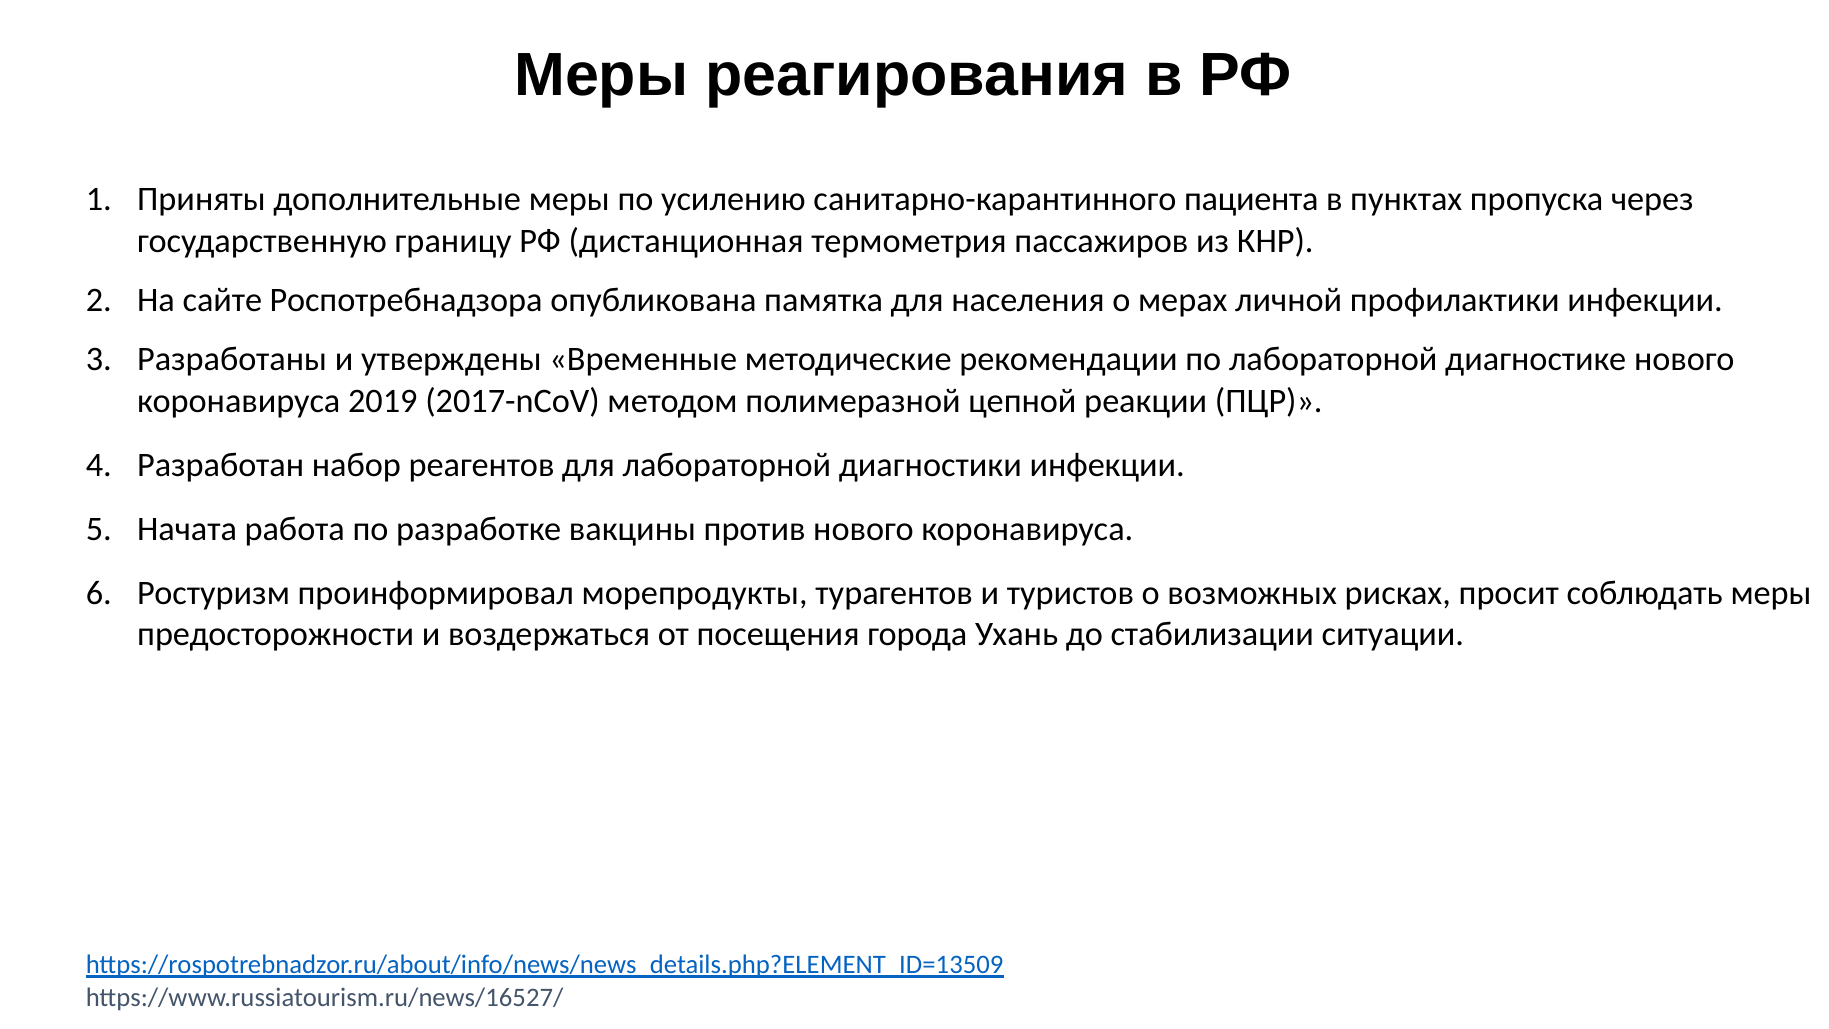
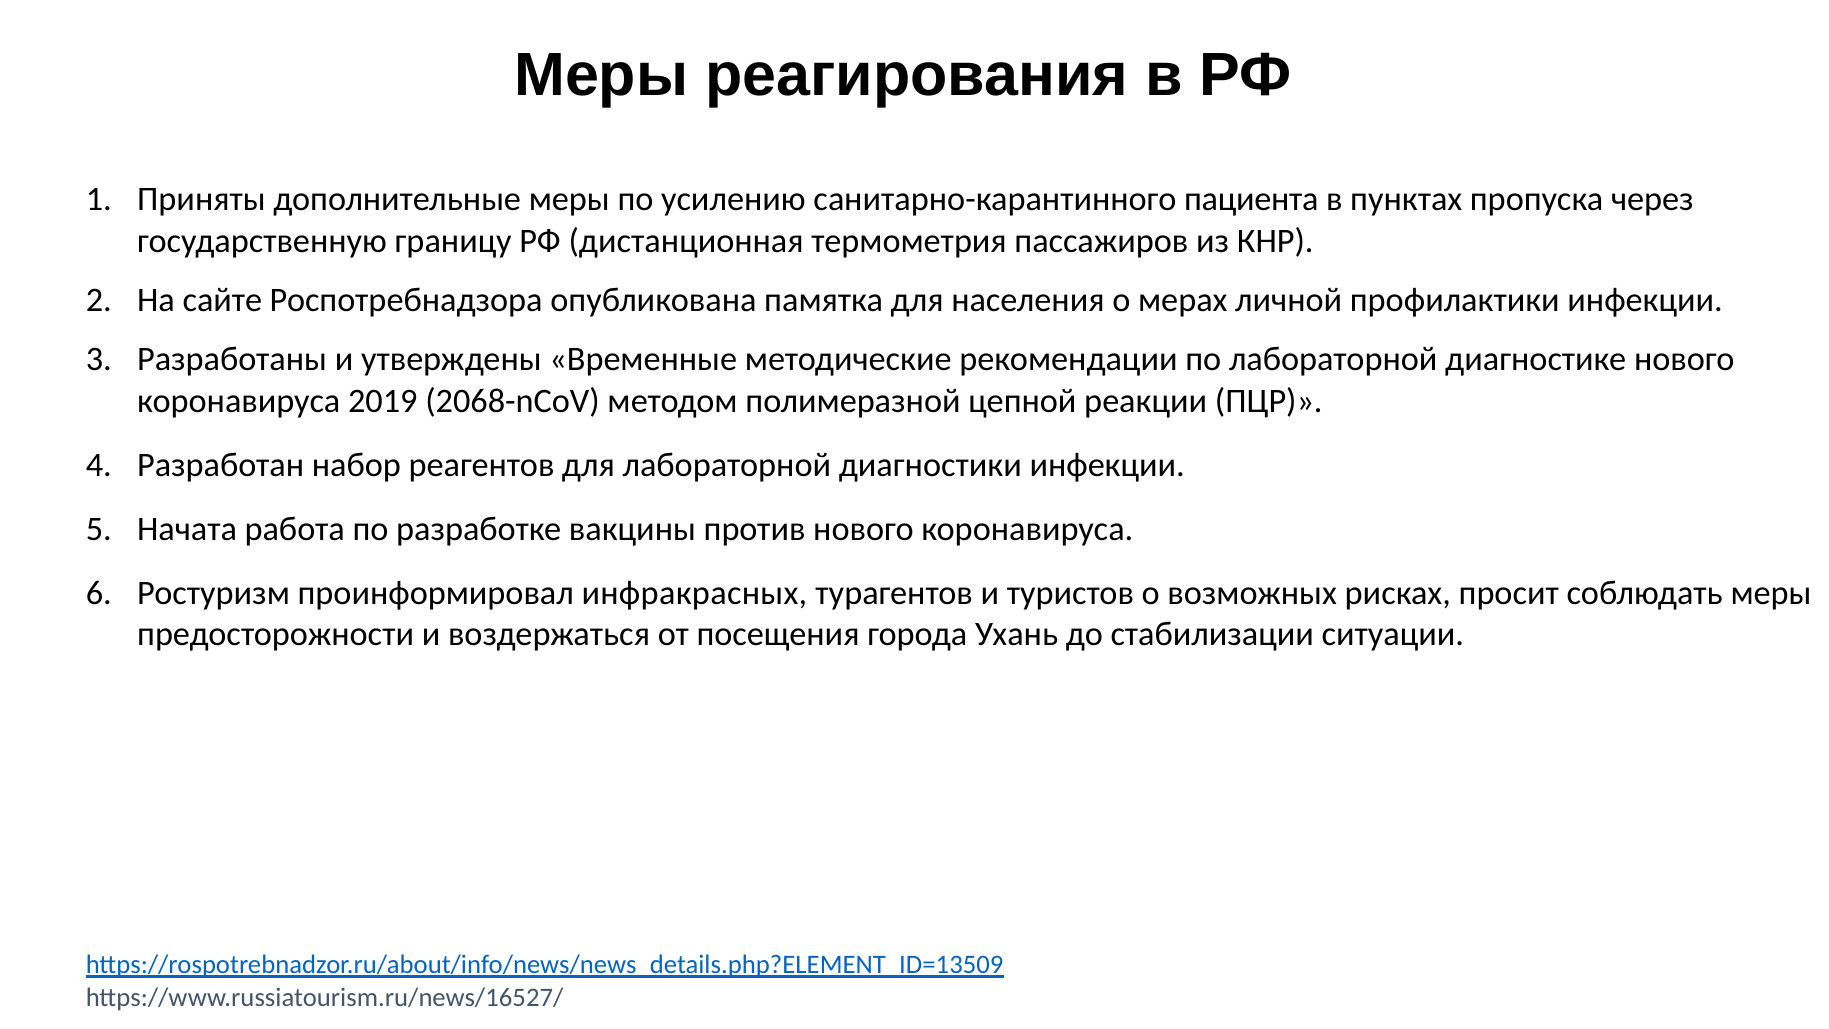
2017-nCoV: 2017-nCoV -> 2068-nCoV
морепродукты: морепродукты -> инфракрасных
